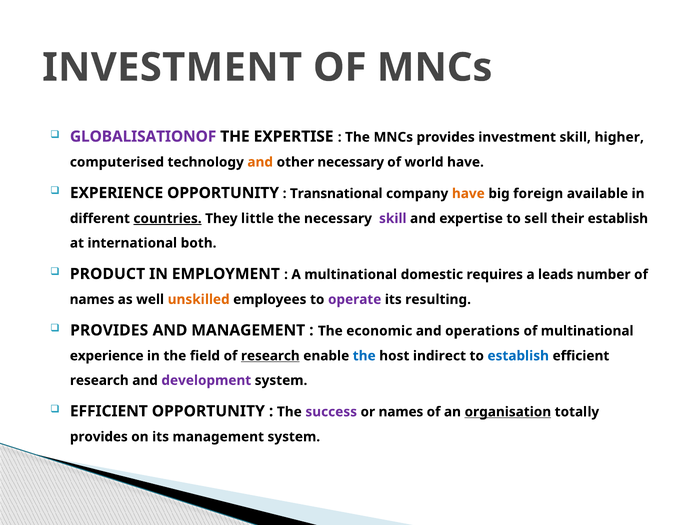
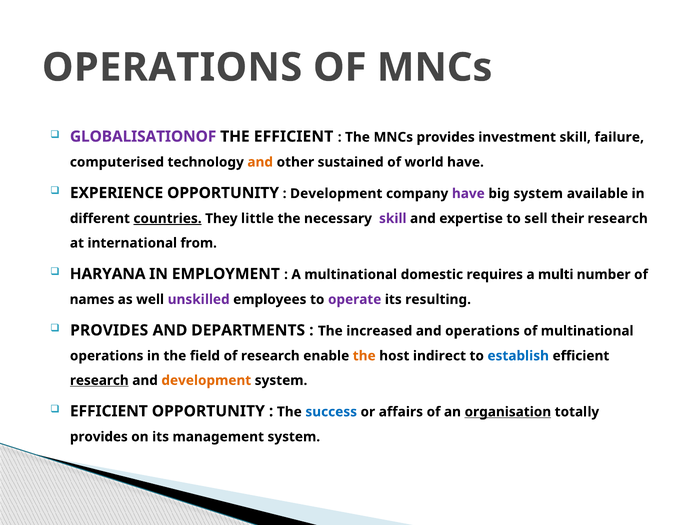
INVESTMENT at (172, 68): INVESTMENT -> OPERATIONS
THE EXPERTISE: EXPERTISE -> EFFICIENT
higher: higher -> failure
other necessary: necessary -> sustained
Transnational at (336, 194): Transnational -> Development
have at (468, 194) colour: orange -> purple
big foreign: foreign -> system
their establish: establish -> research
both: both -> from
PRODUCT: PRODUCT -> HARYANA
leads: leads -> multi
unskilled colour: orange -> purple
AND MANAGEMENT: MANAGEMENT -> DEPARTMENTS
economic: economic -> increased
experience at (107, 356): experience -> operations
research at (270, 356) underline: present -> none
the at (364, 356) colour: blue -> orange
research at (99, 380) underline: none -> present
development at (206, 380) colour: purple -> orange
success colour: purple -> blue
or names: names -> affairs
